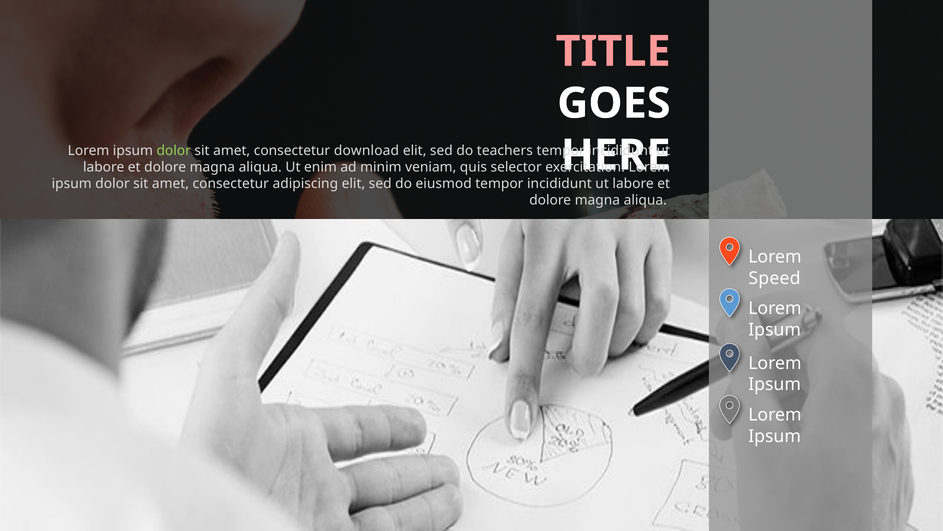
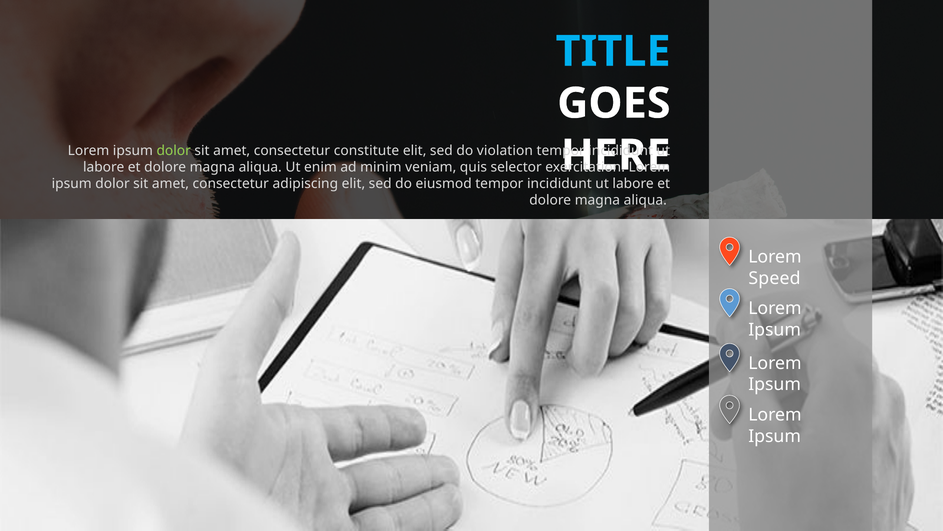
TITLE colour: pink -> light blue
download: download -> constitute
teachers: teachers -> violation
